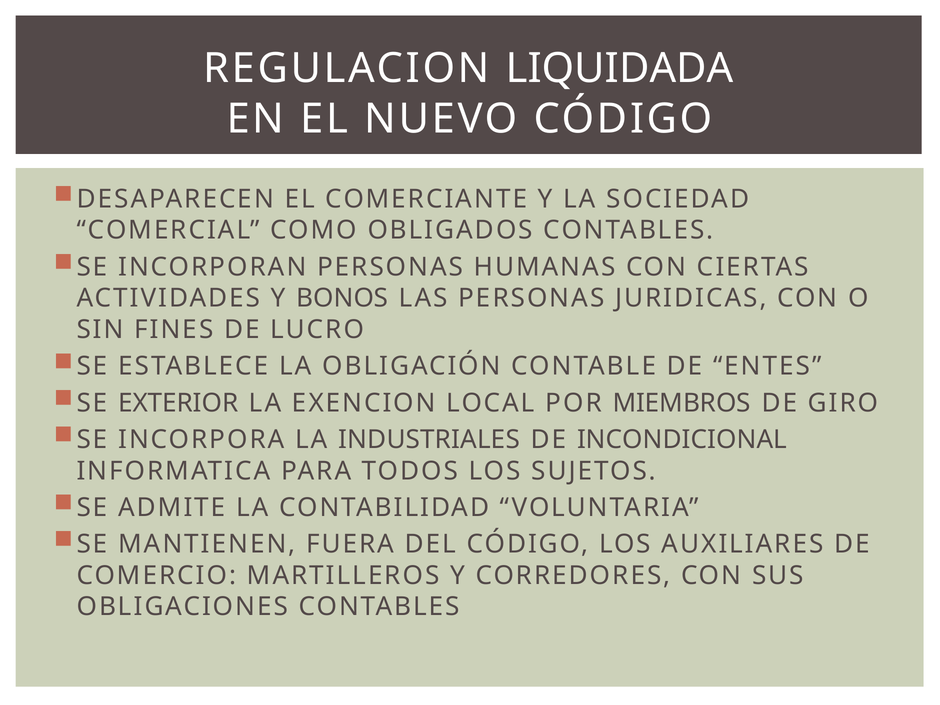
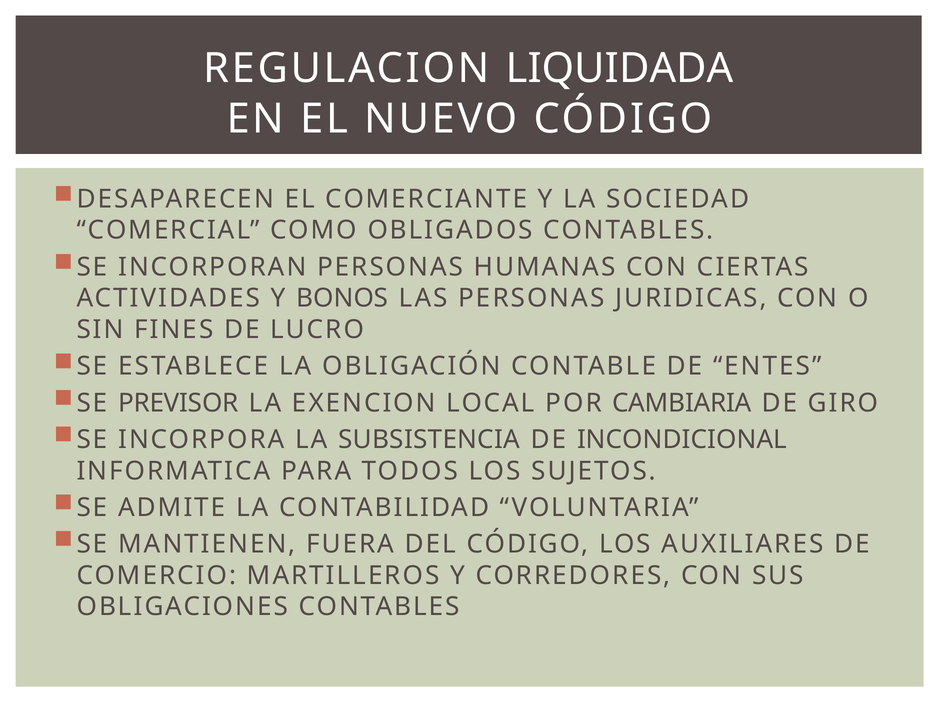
EXTERIOR: EXTERIOR -> PREVISOR
MIEMBROS: MIEMBROS -> CAMBIARIA
INDUSTRIALES: INDUSTRIALES -> SUBSISTENCIA
